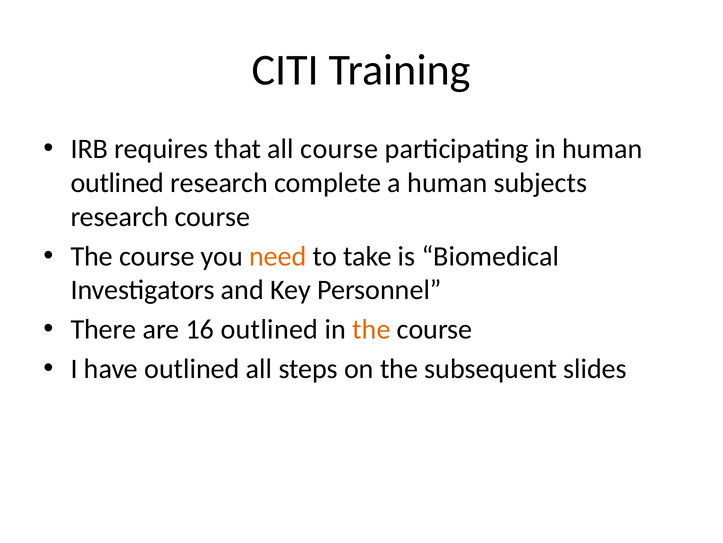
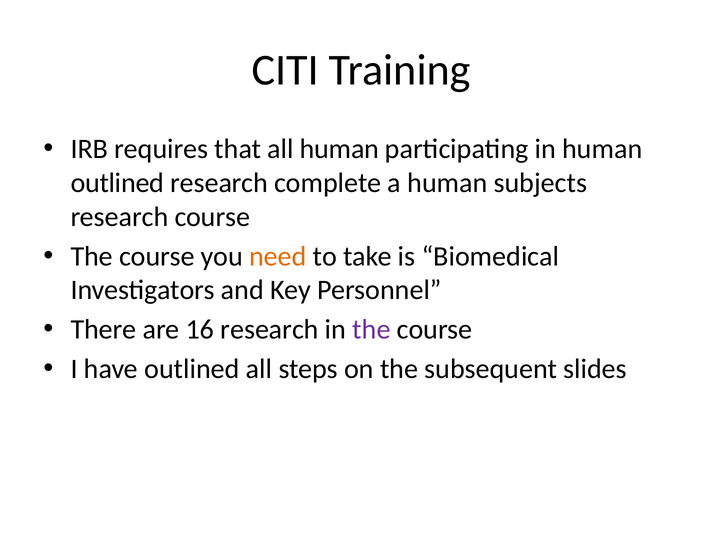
all course: course -> human
16 outlined: outlined -> research
the at (371, 329) colour: orange -> purple
